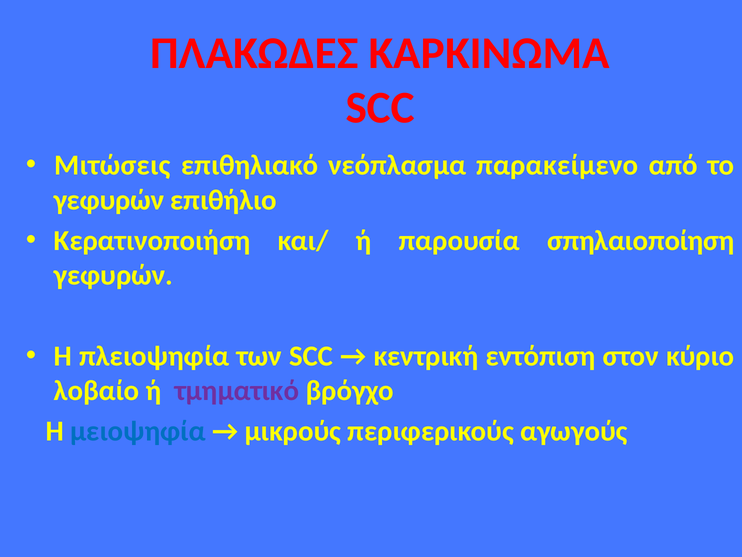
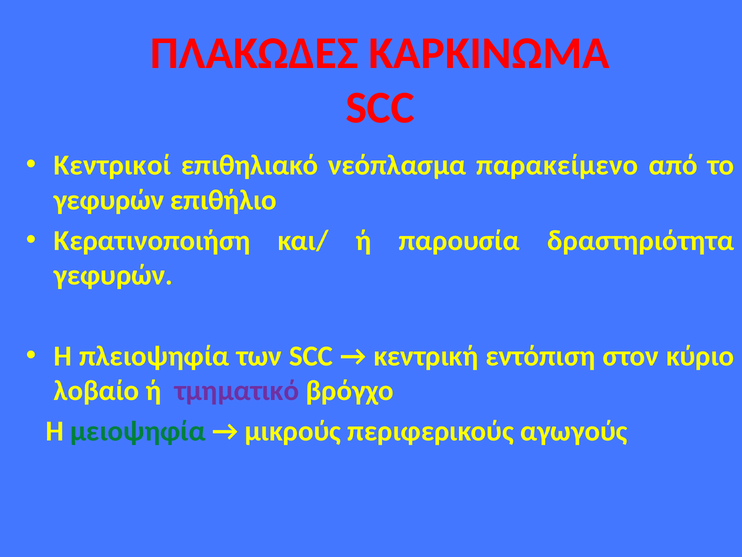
Μιτώσεις: Μιτώσεις -> Κεντρικοί
σπηλαιοποίηση: σπηλαιοποίηση -> δραστηριότητα
μειοψηφία colour: blue -> green
